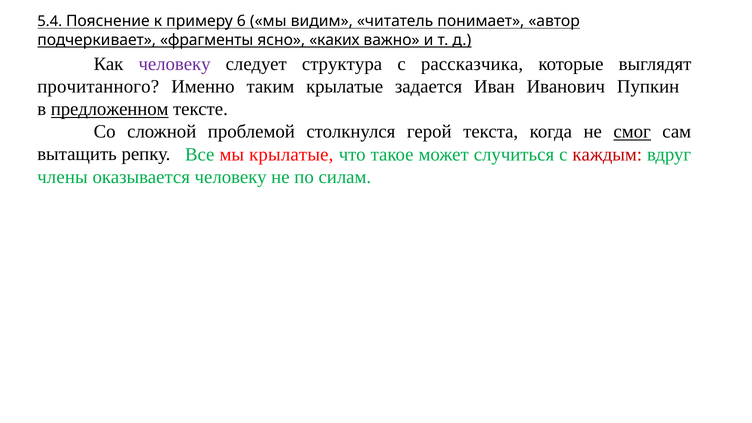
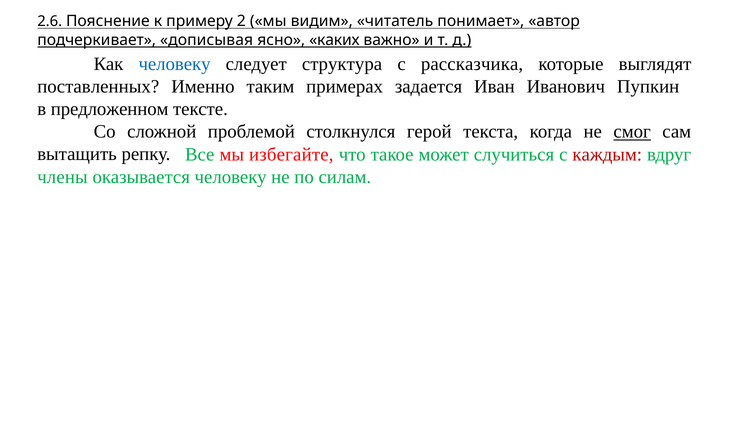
5.4: 5.4 -> 2.6
6: 6 -> 2
фрагменты: фрагменты -> дописывая
человеку at (175, 64) colour: purple -> blue
прочитанного: прочитанного -> поставленных
таким крылатые: крылатые -> примерах
предложенном underline: present -> none
мы крылатые: крылатые -> избегайте
